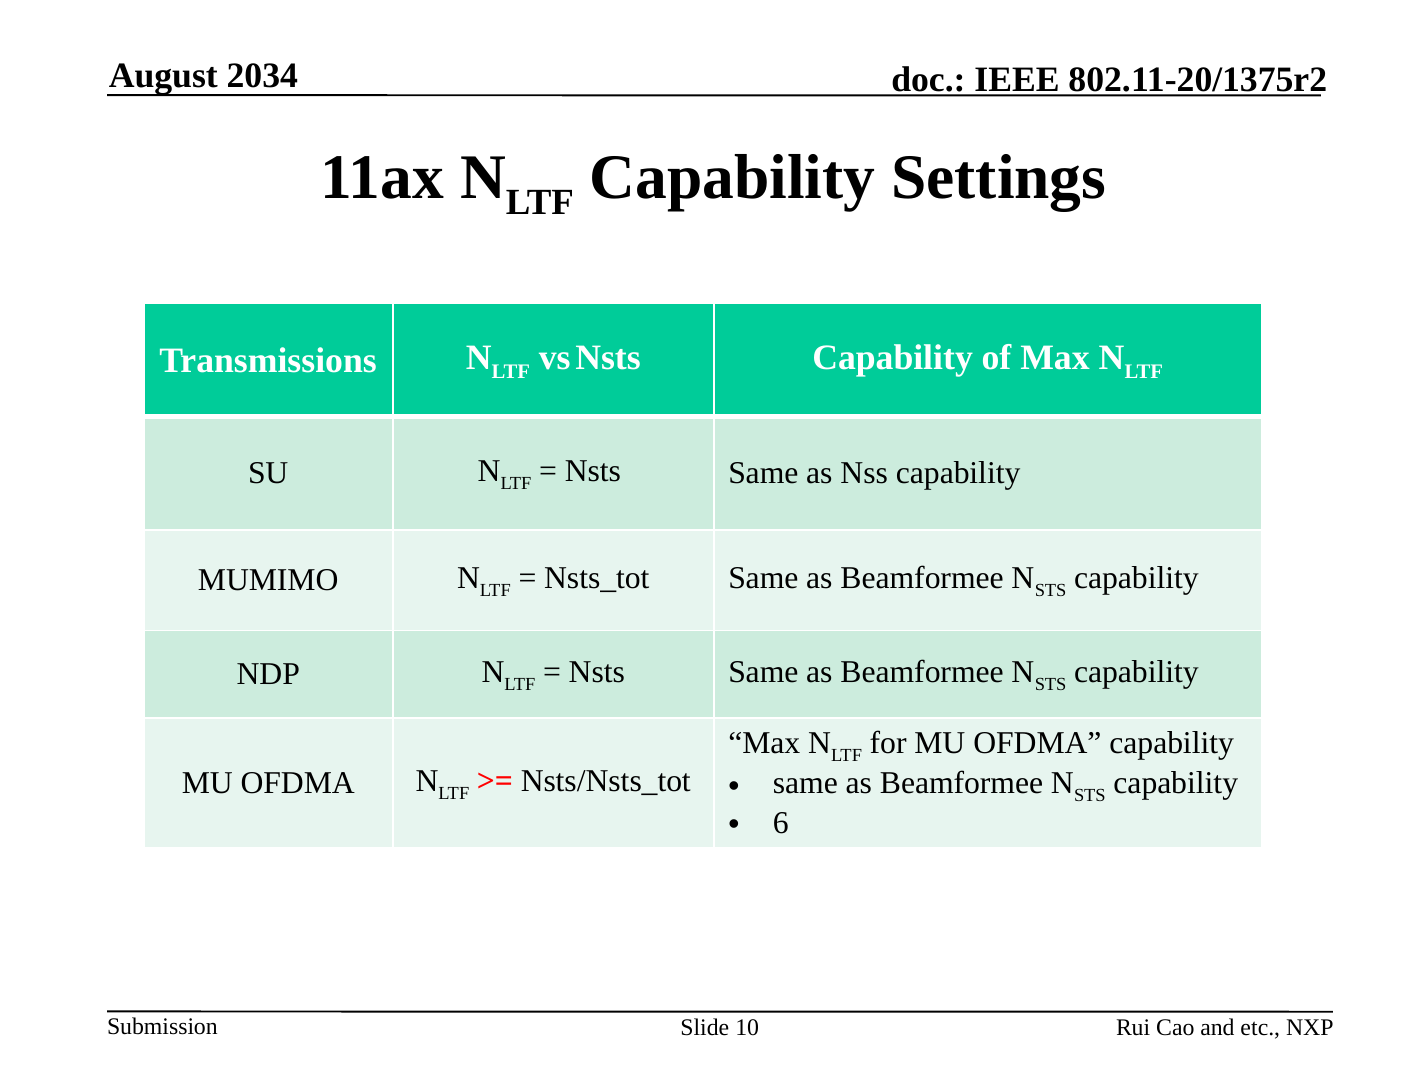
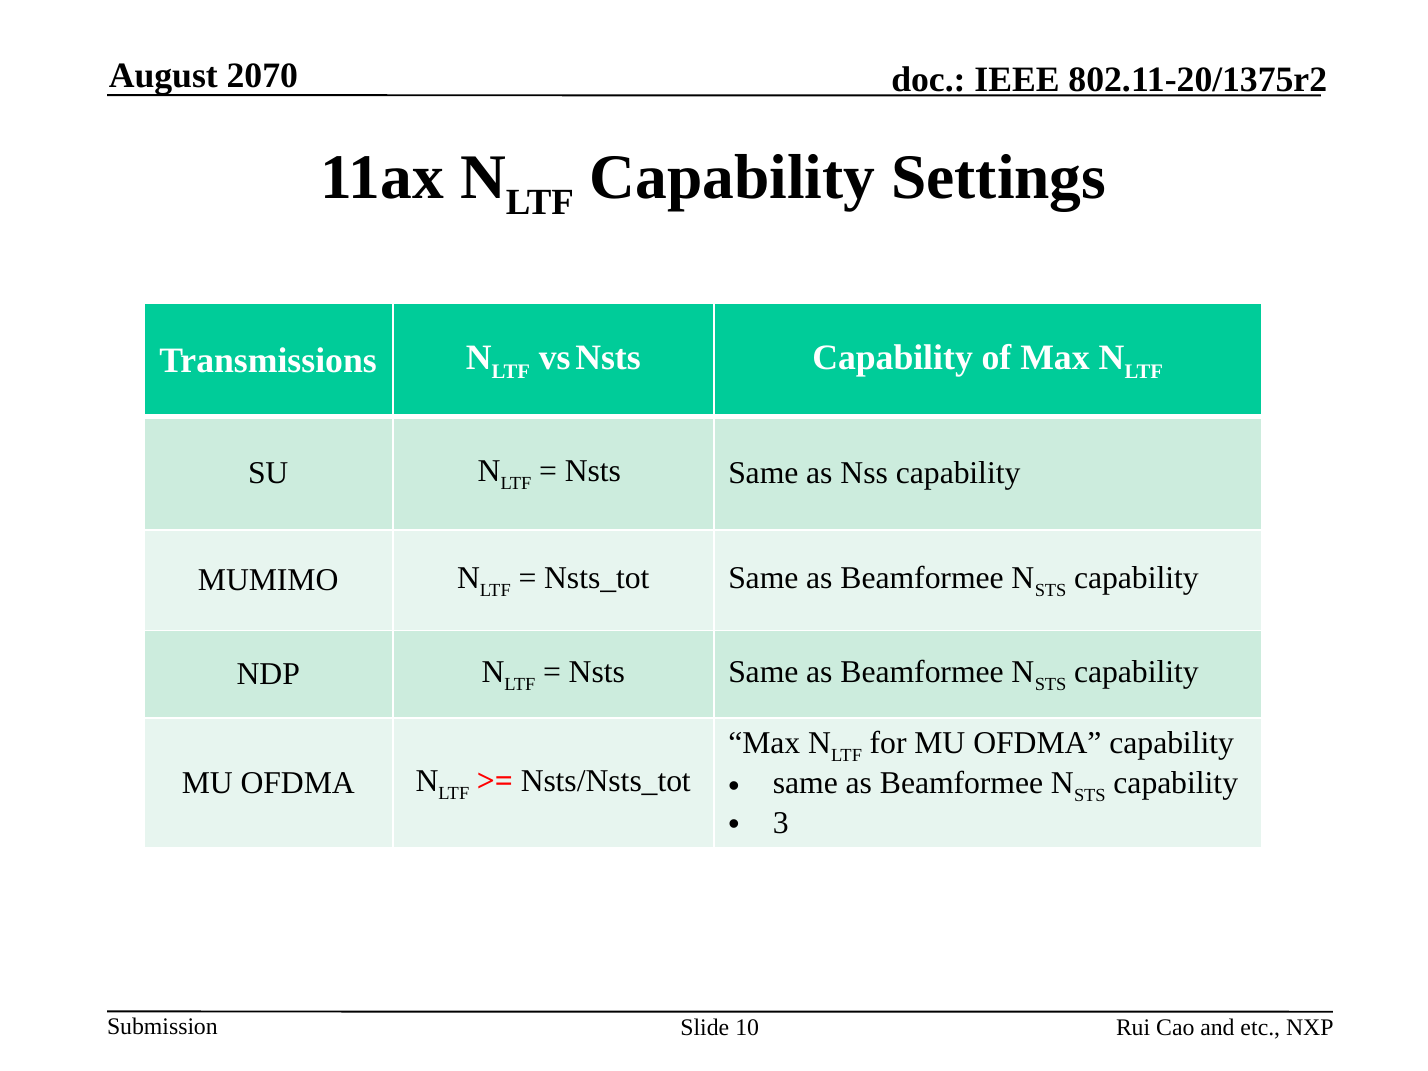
2034: 2034 -> 2070
6: 6 -> 3
